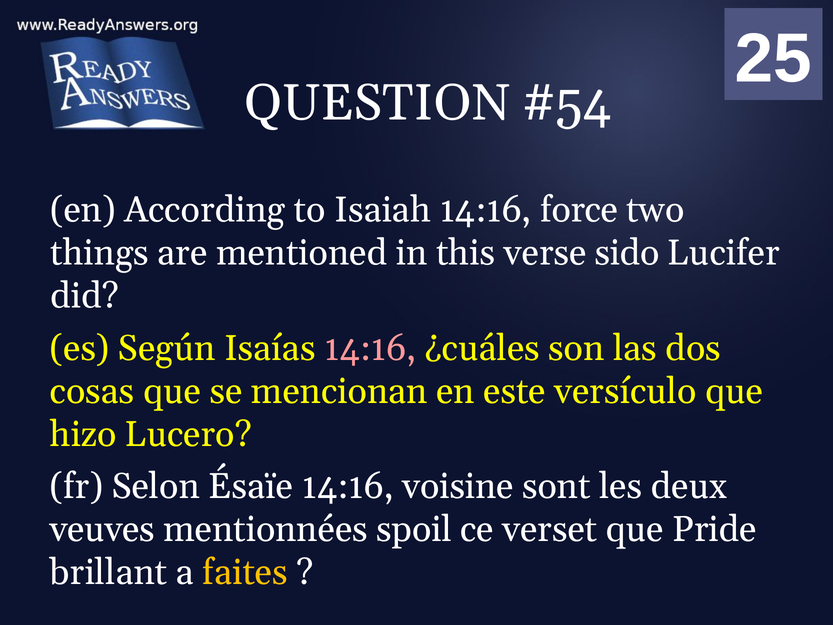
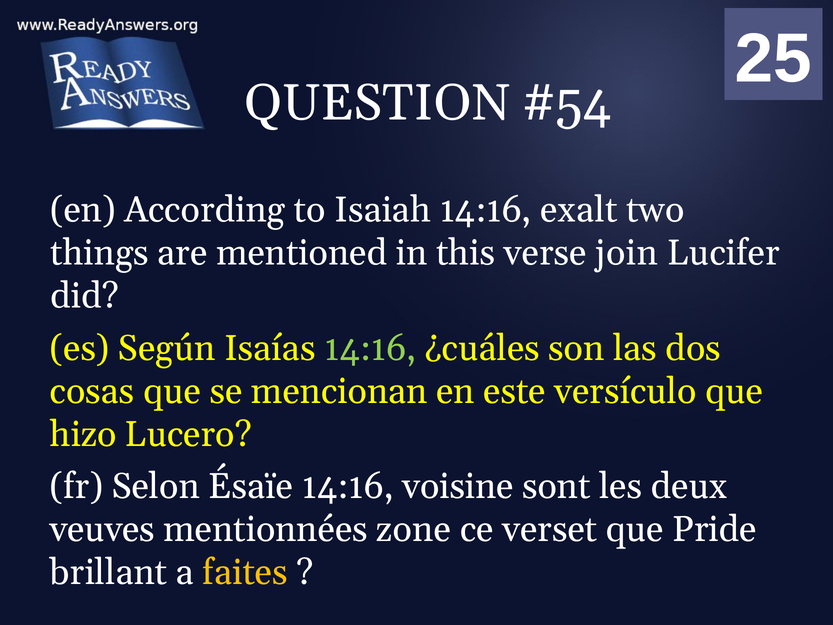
force: force -> exalt
sido: sido -> join
14:16 at (370, 348) colour: pink -> light green
spoil: spoil -> zone
